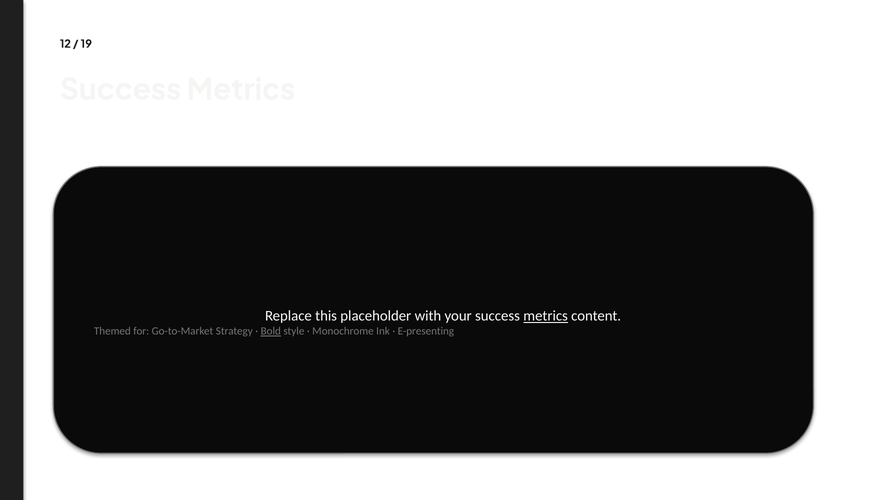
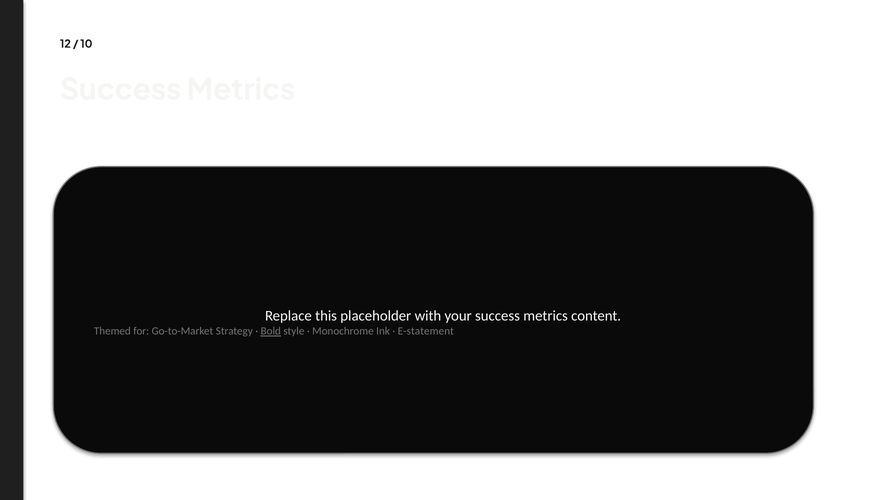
19: 19 -> 10
metrics at (546, 316) underline: present -> none
E-presenting: E-presenting -> E-statement
